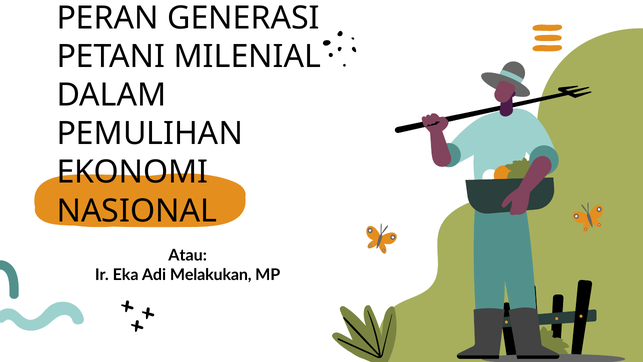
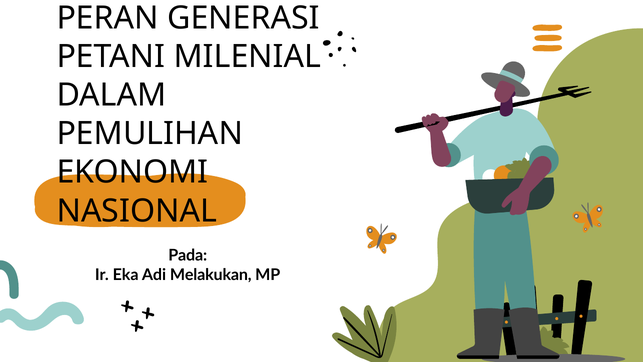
Atau: Atau -> Pada
